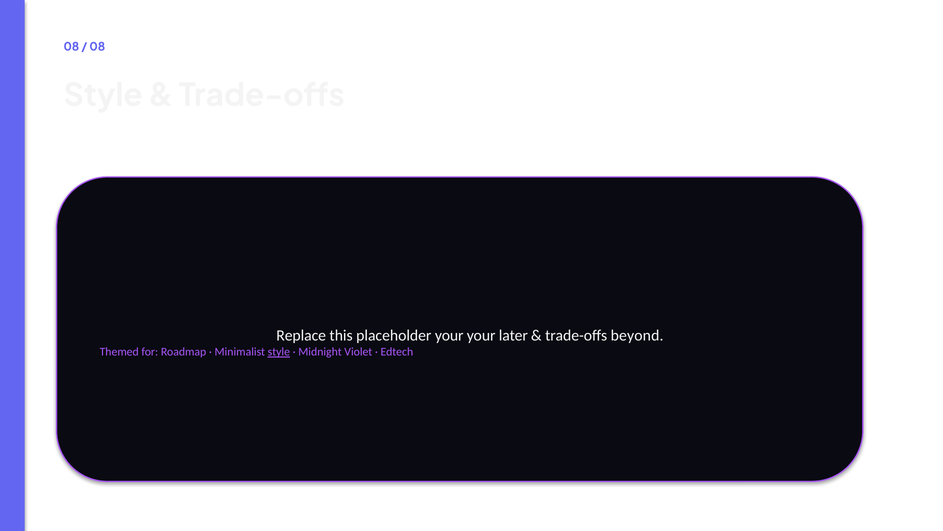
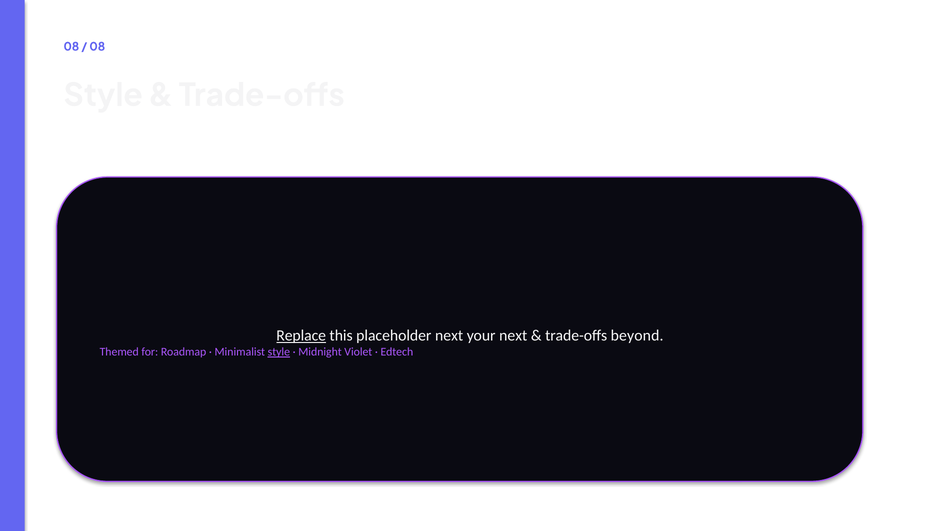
Replace underline: none -> present
placeholder your: your -> next
your later: later -> next
